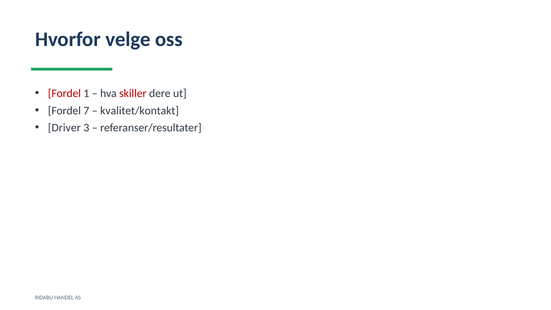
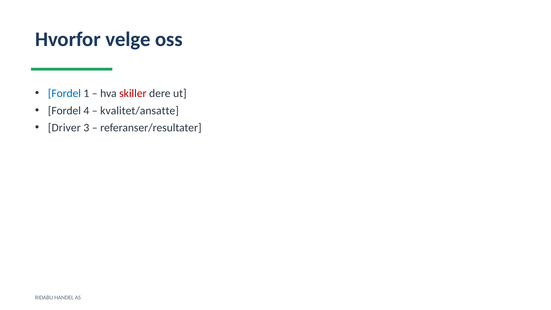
Fordel at (64, 93) colour: red -> blue
7: 7 -> 4
kvalitet/kontakt: kvalitet/kontakt -> kvalitet/ansatte
